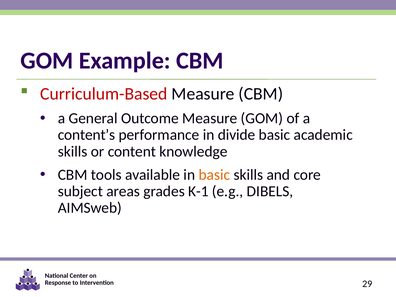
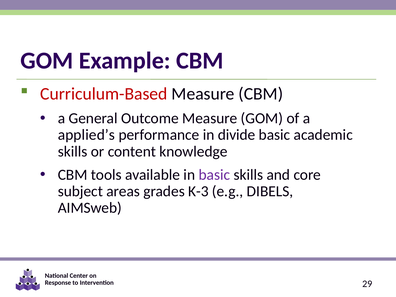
content’s: content’s -> applied’s
basic at (214, 175) colour: orange -> purple
K-1: K-1 -> K-3
